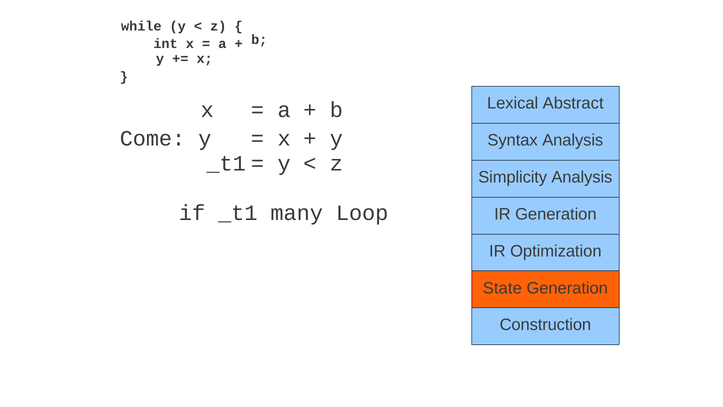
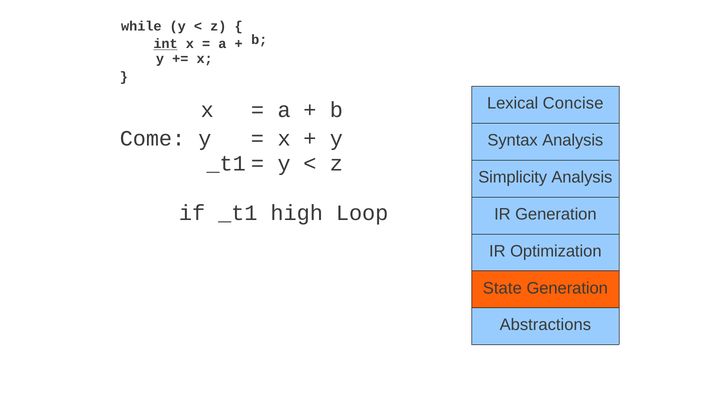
int underline: none -> present
Abstract: Abstract -> Concise
many: many -> high
Construction: Construction -> Abstractions
